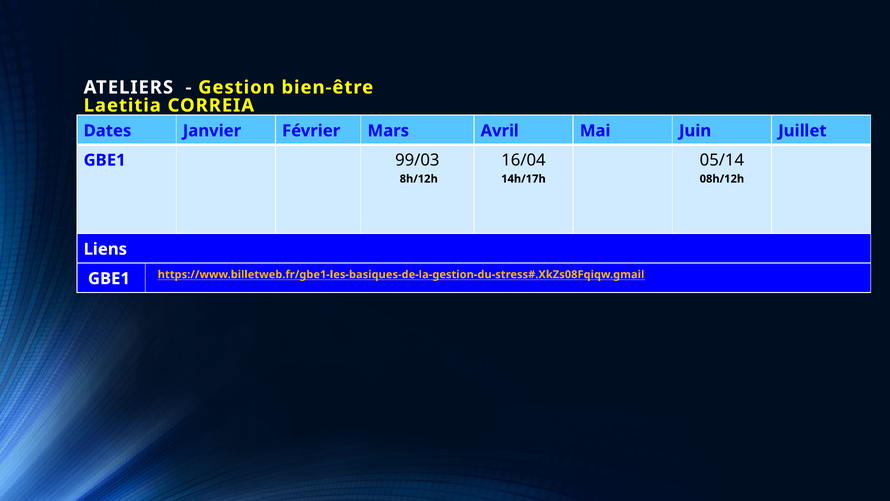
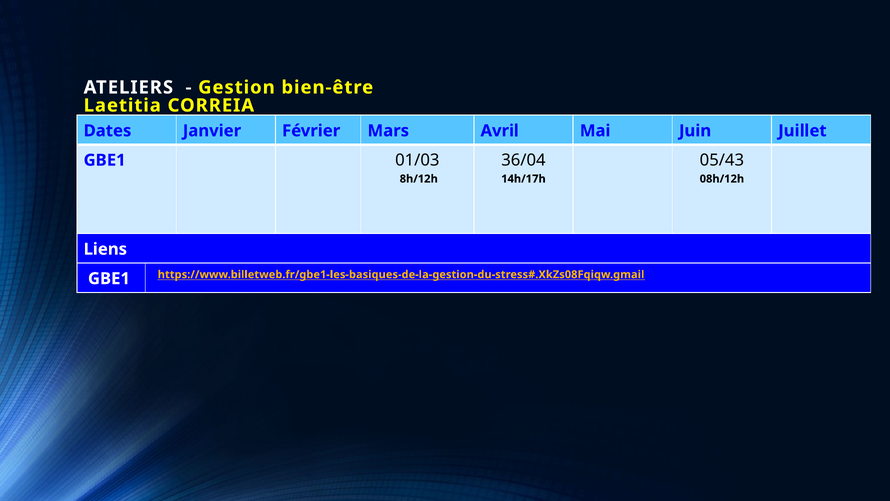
16/04: 16/04 -> 36/04
05/14: 05/14 -> 05/43
99/03: 99/03 -> 01/03
